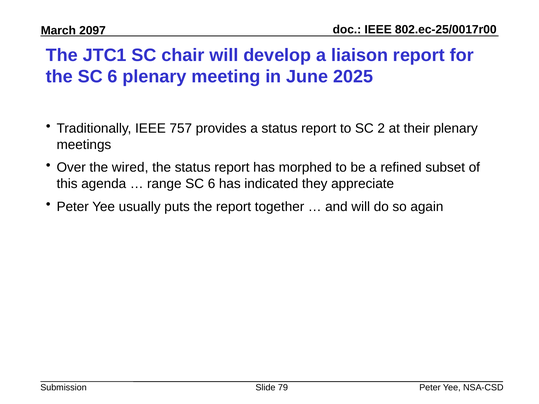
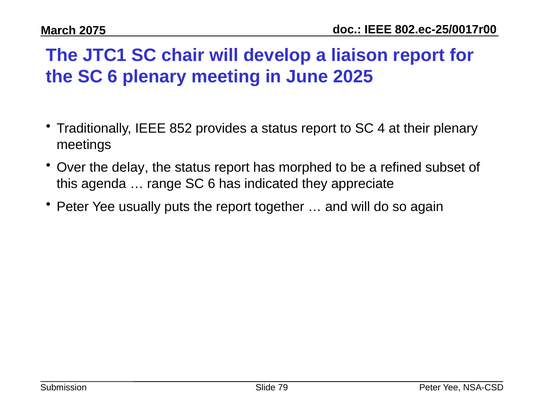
2097: 2097 -> 2075
757: 757 -> 852
2: 2 -> 4
wired: wired -> delay
